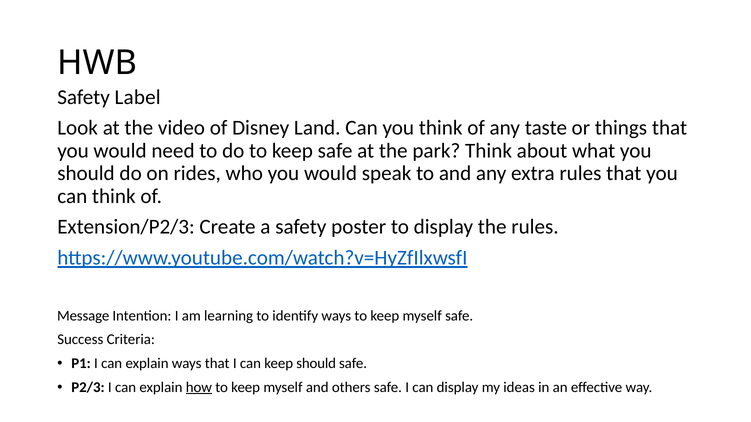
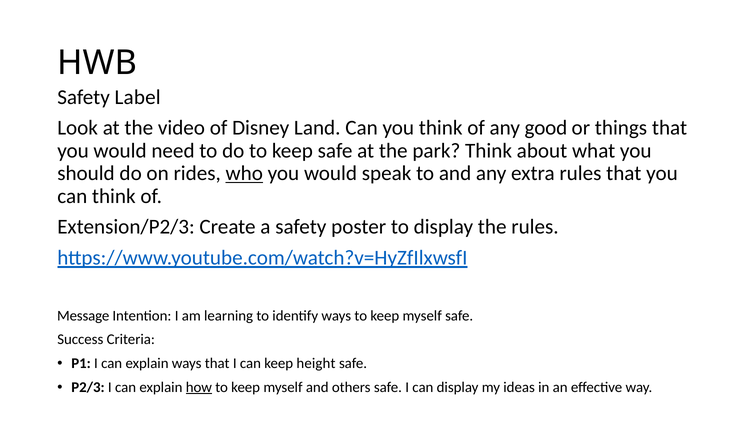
taste: taste -> good
who underline: none -> present
keep should: should -> height
